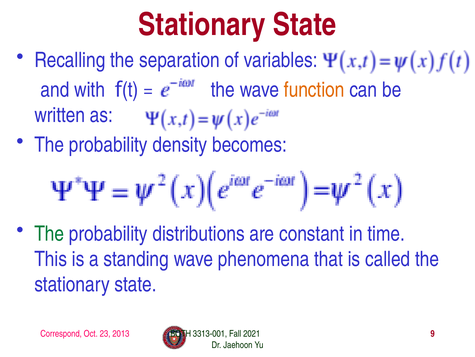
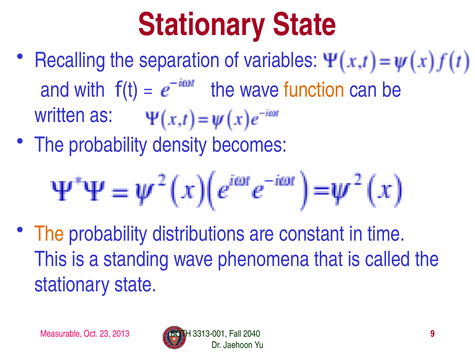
The at (49, 233) colour: green -> orange
Correspond: Correspond -> Measurable
2021: 2021 -> 2040
